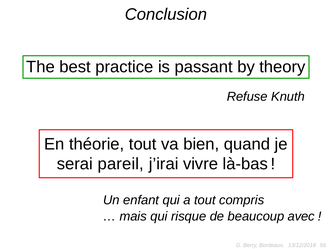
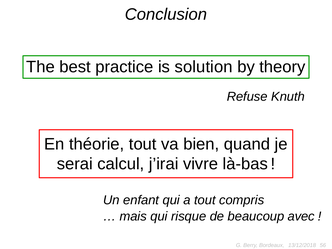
passant: passant -> solution
pareil: pareil -> calcul
